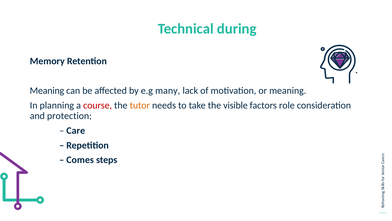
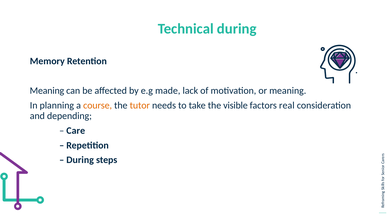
many: many -> made
course colour: red -> orange
role: role -> real
protection: protection -> depending
Comes at (80, 160): Comes -> During
